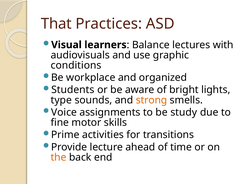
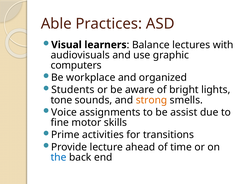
That: That -> Able
conditions: conditions -> computers
type: type -> tone
study: study -> assist
the colour: orange -> blue
